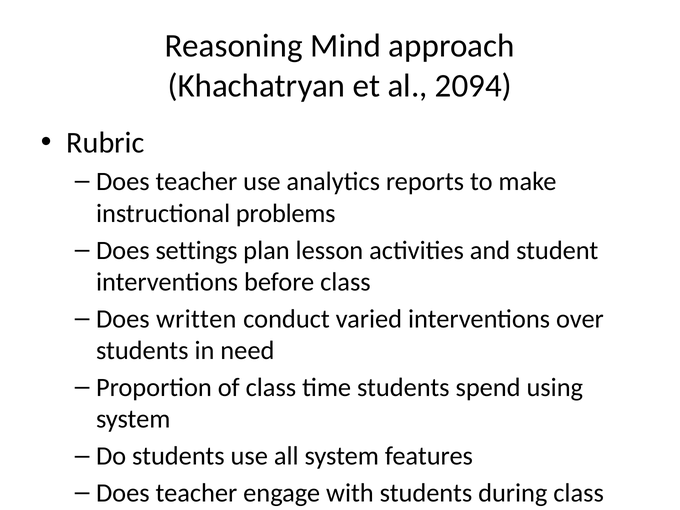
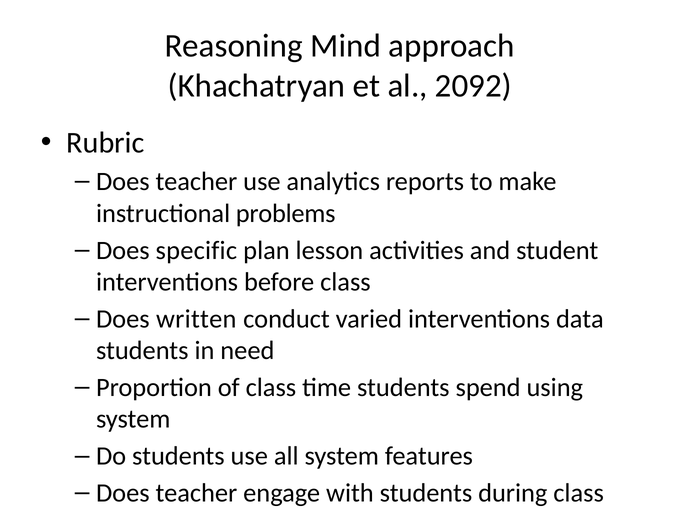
2094: 2094 -> 2092
settings: settings -> specific
over: over -> data
